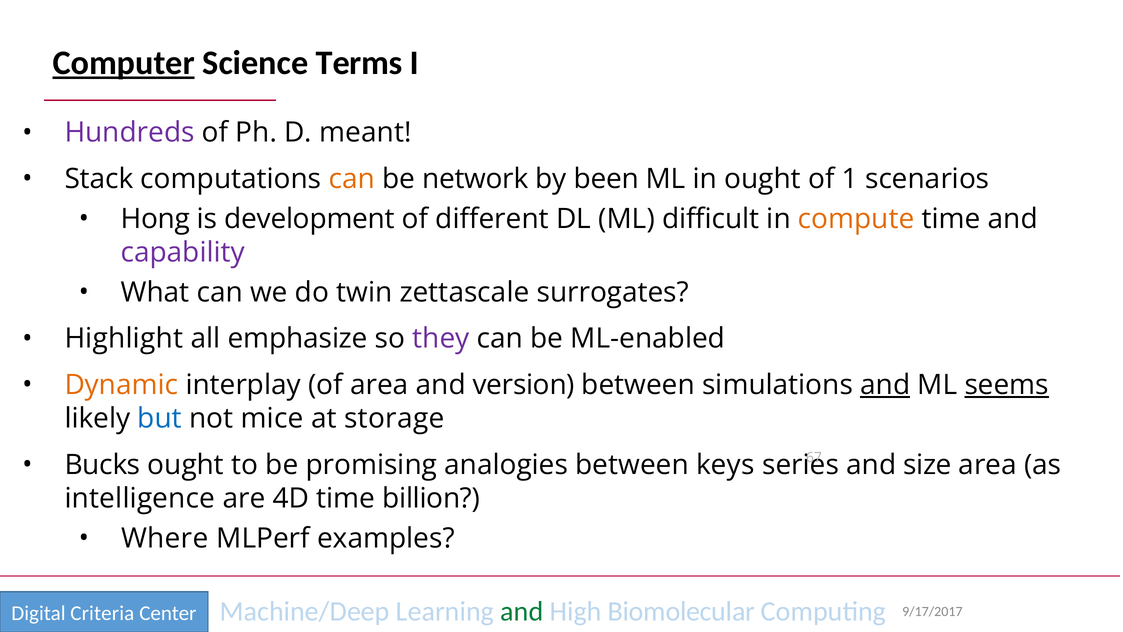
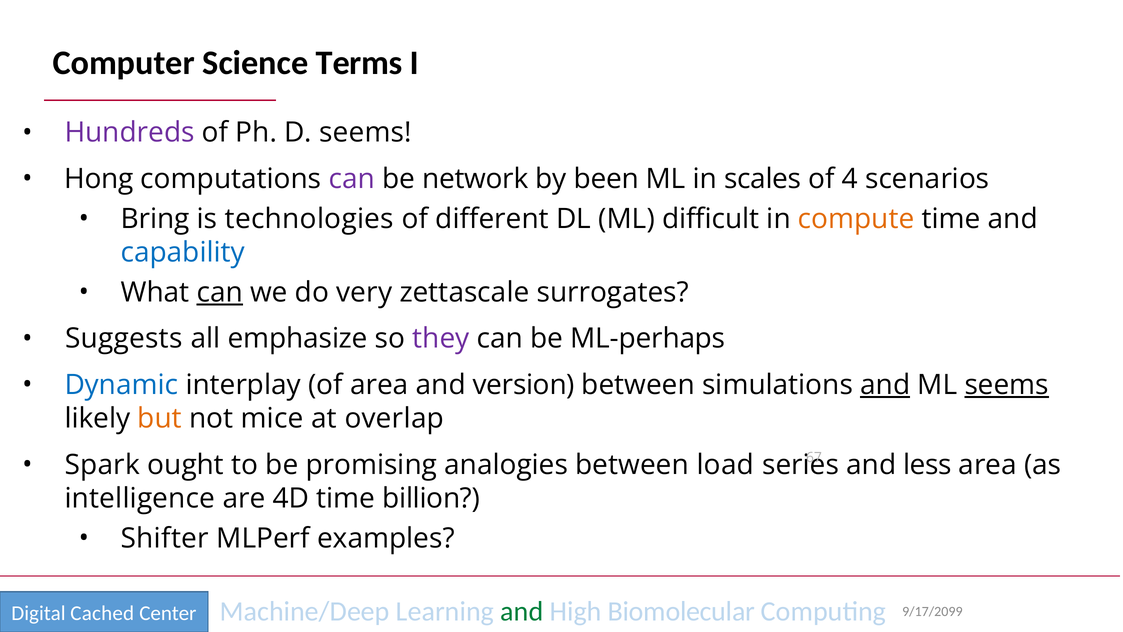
Computer underline: present -> none
D meant: meant -> seems
Stack: Stack -> Hong
can at (352, 179) colour: orange -> purple
in ought: ought -> scales
1: 1 -> 4
Hong: Hong -> Bring
development: development -> technologies
capability colour: purple -> blue
can at (220, 292) underline: none -> present
twin: twin -> very
Highlight: Highlight -> Suggests
ML-enabled: ML-enabled -> ML-perhaps
Dynamic colour: orange -> blue
but colour: blue -> orange
storage: storage -> overlap
Bucks: Bucks -> Spark
keys: keys -> load
size: size -> less
Where: Where -> Shifter
Criteria: Criteria -> Cached
9/17/2017: 9/17/2017 -> 9/17/2099
